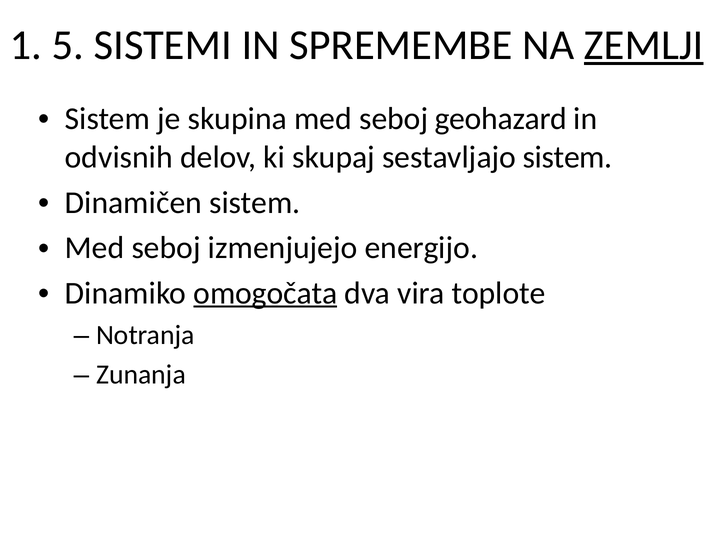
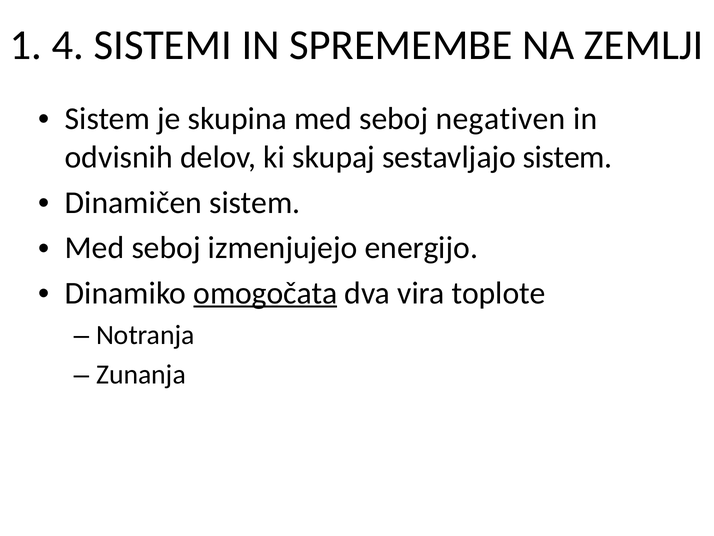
5: 5 -> 4
ZEMLJI underline: present -> none
geohazard: geohazard -> negativen
